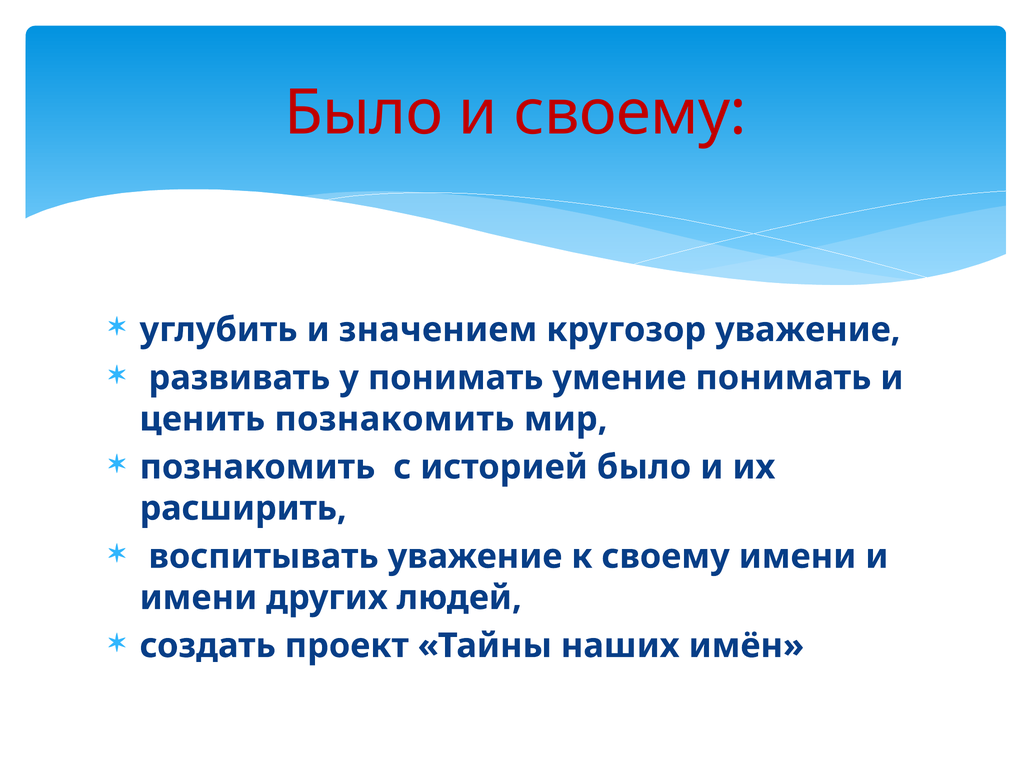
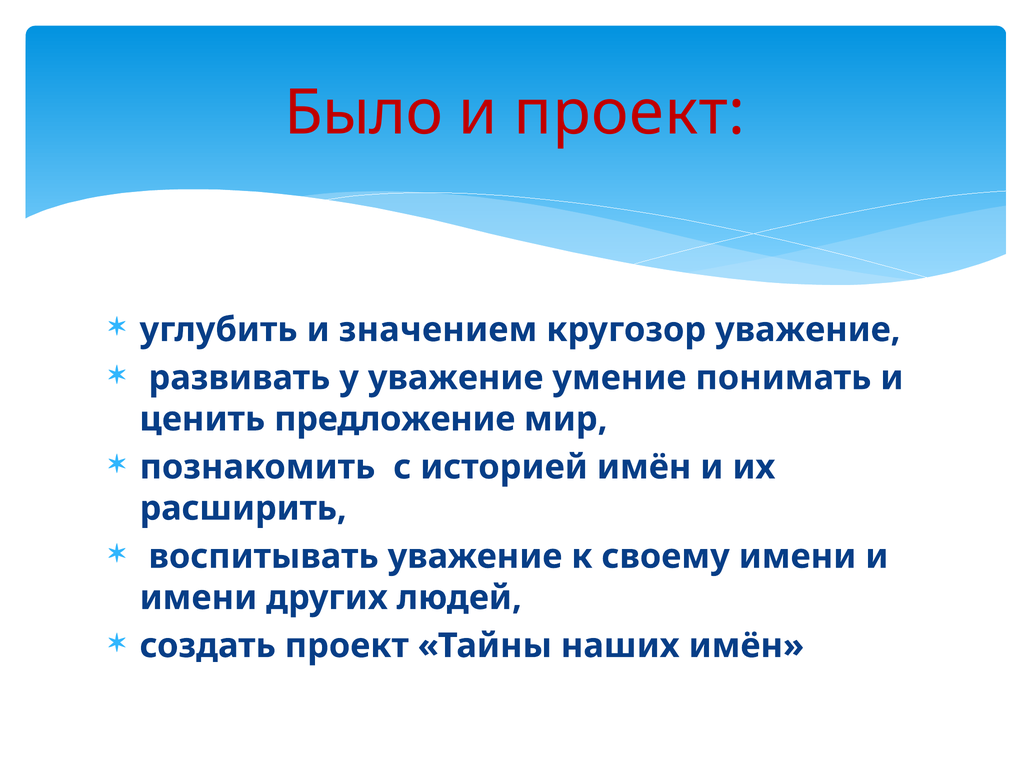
и своему: своему -> проект
у понимать: понимать -> уважение
ценить познакомить: познакомить -> предложение
историей было: было -> имён
